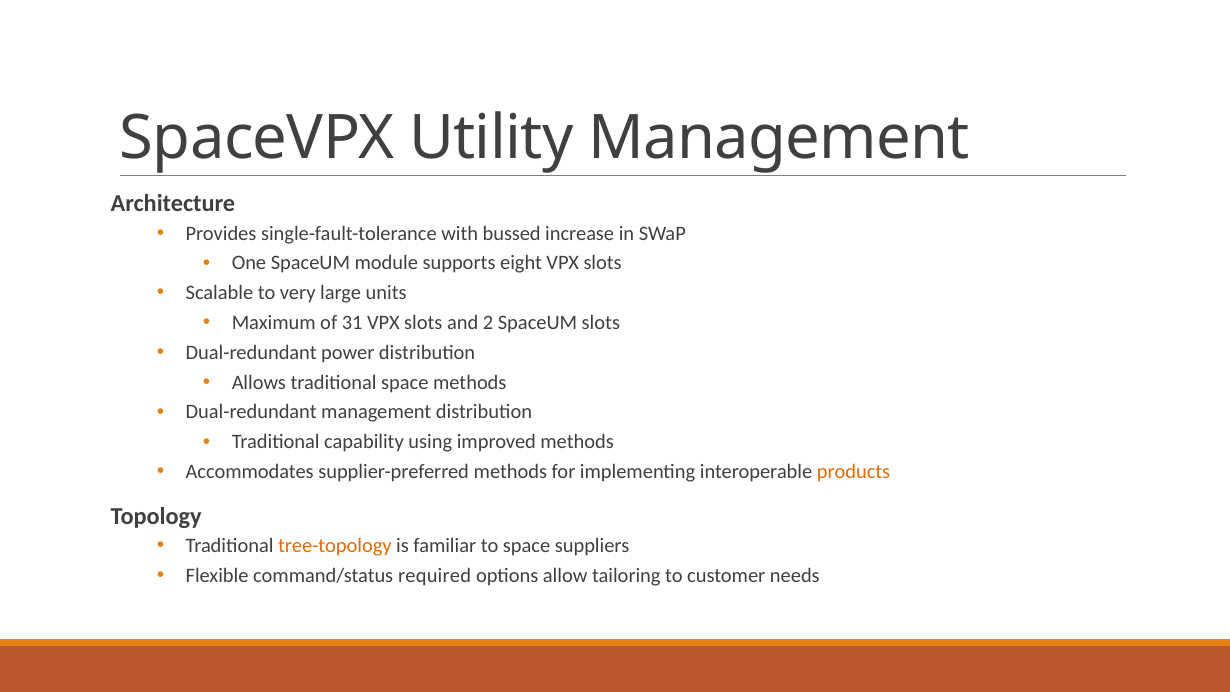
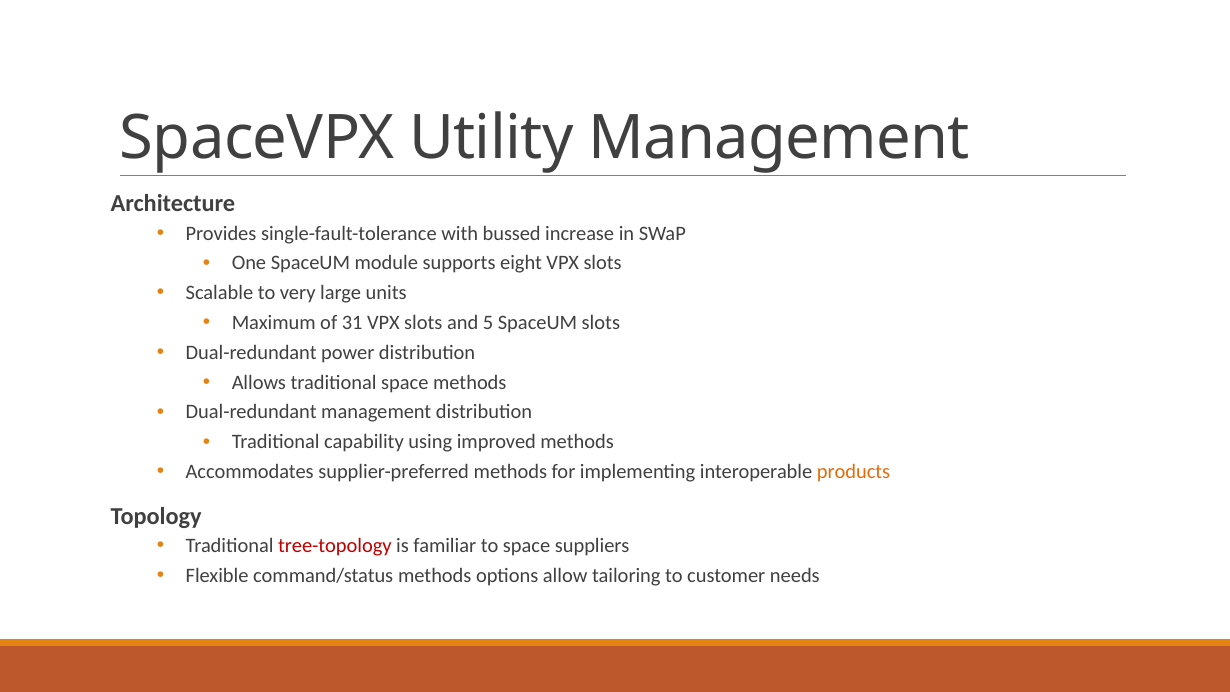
2: 2 -> 5
tree-topology colour: orange -> red
command/status required: required -> methods
